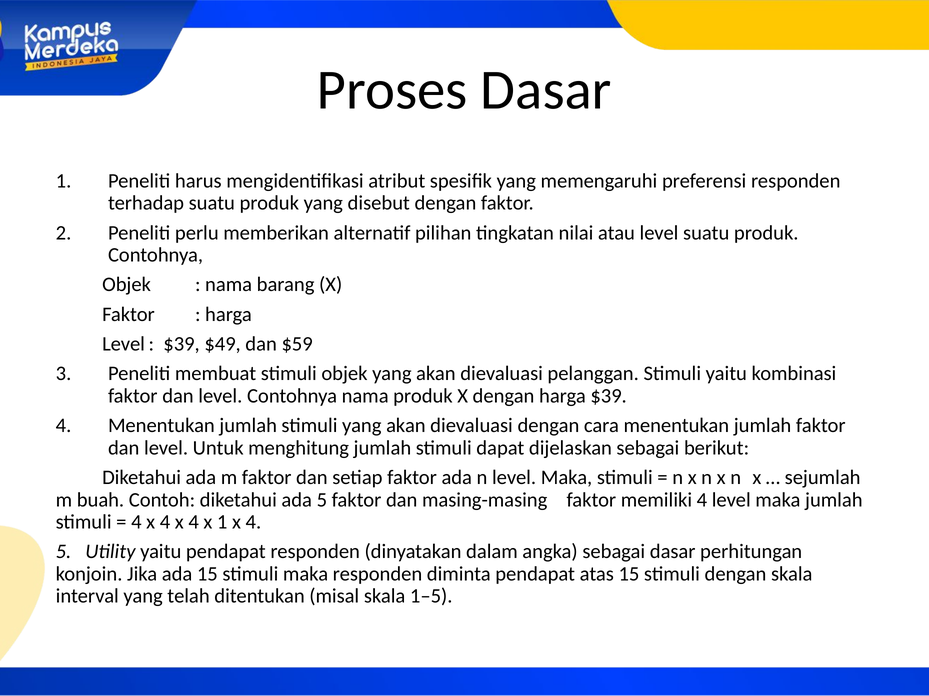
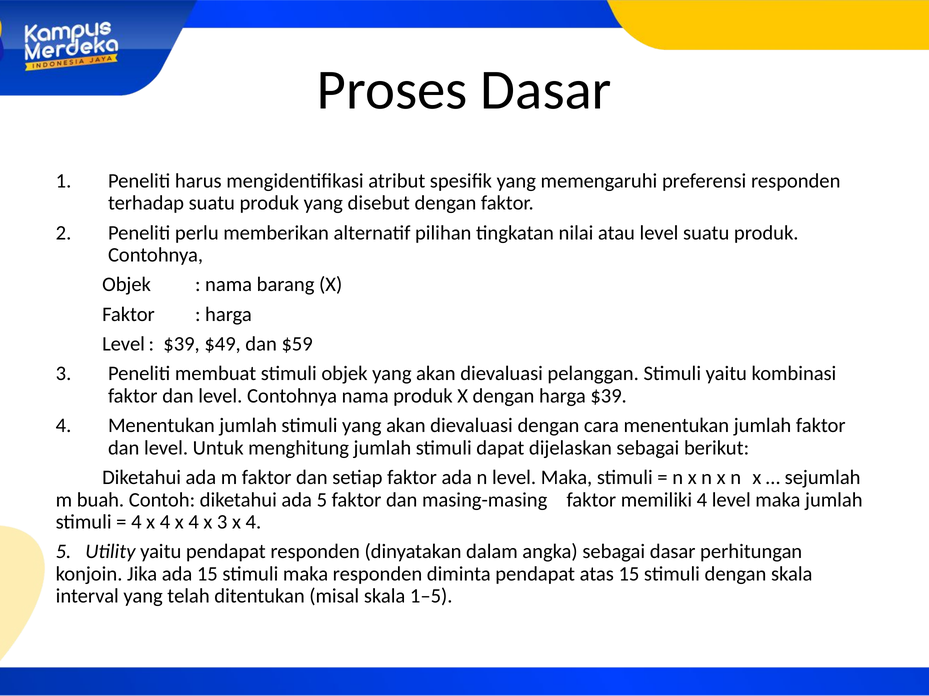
x 1: 1 -> 3
